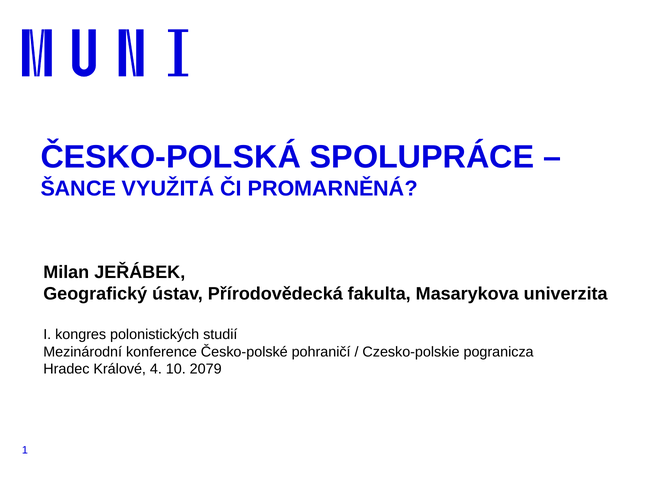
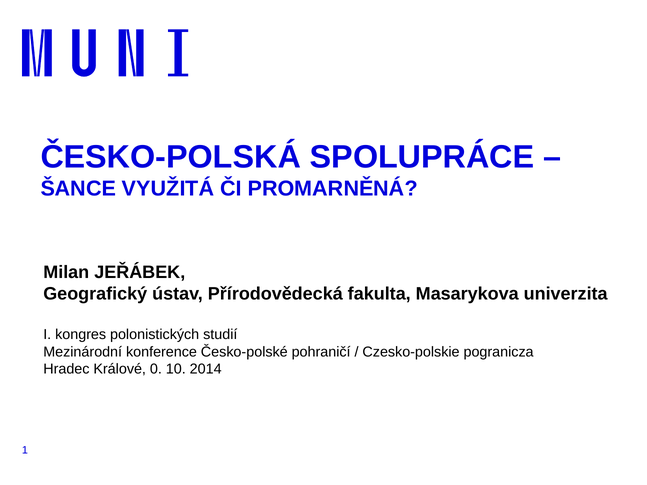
4: 4 -> 0
2079: 2079 -> 2014
